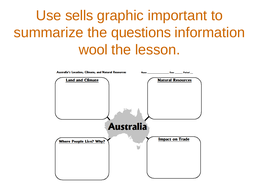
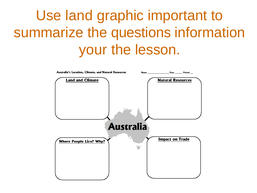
sells: sells -> land
wool: wool -> your
